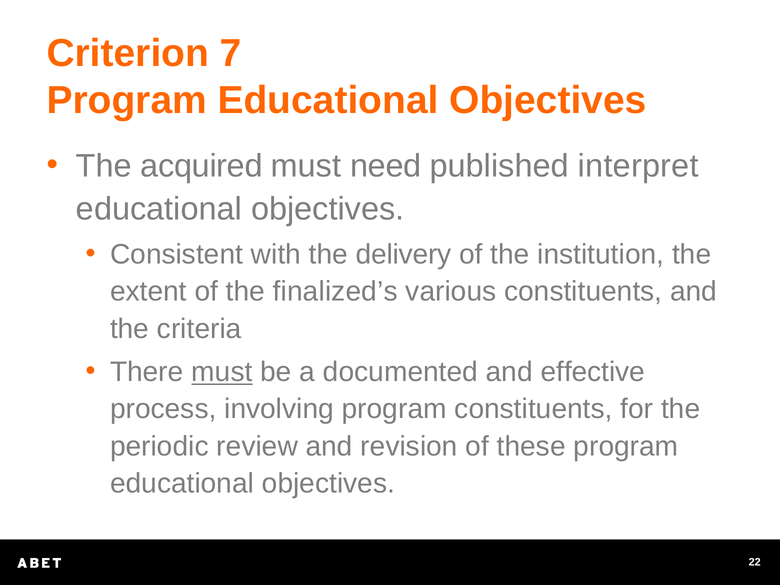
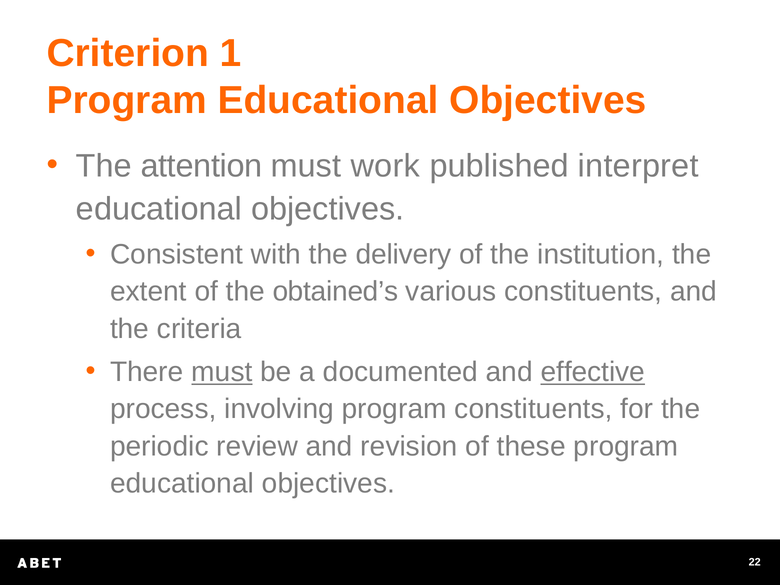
7: 7 -> 1
acquired: acquired -> attention
need: need -> work
finalized’s: finalized’s -> obtained’s
effective underline: none -> present
